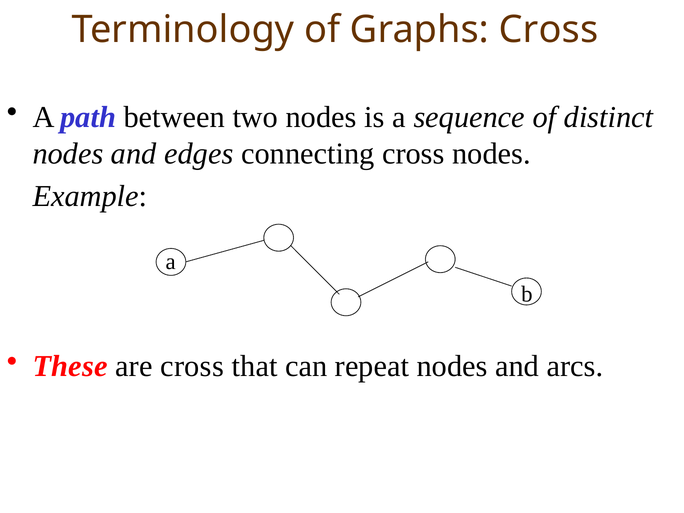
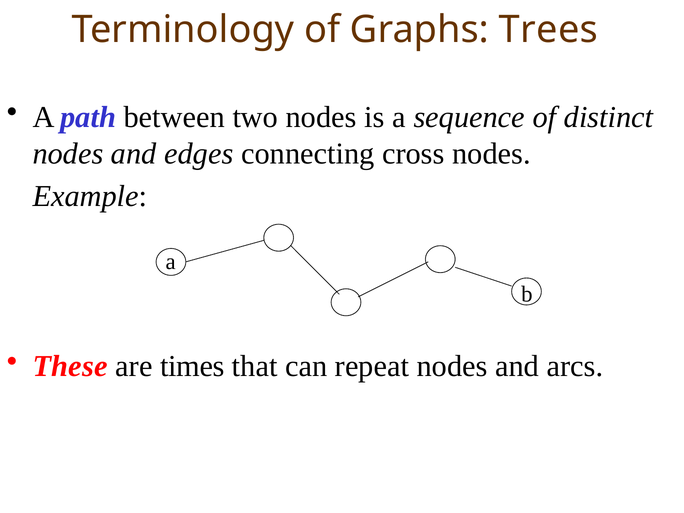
Graphs Cross: Cross -> Trees
are cross: cross -> times
